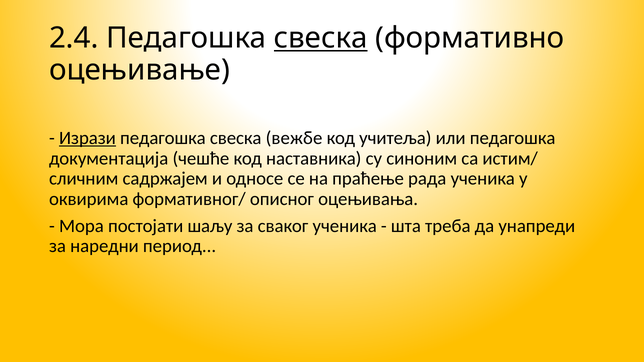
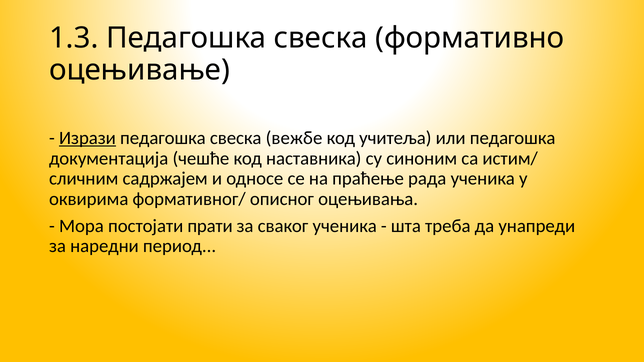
2.4: 2.4 -> 1.3
свеска at (321, 38) underline: present -> none
шаљу: шаљу -> прати
